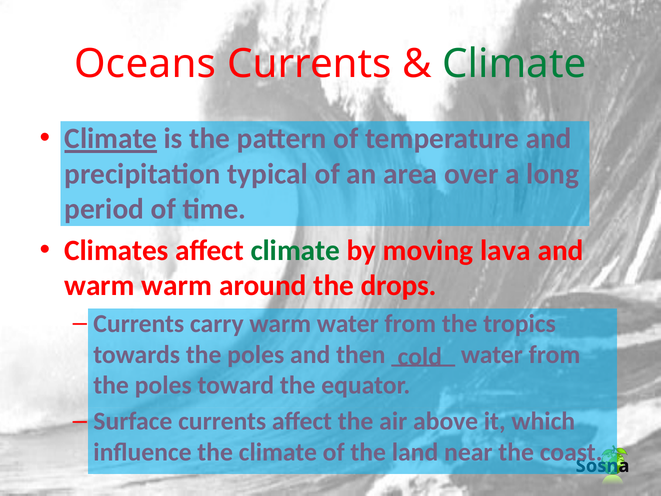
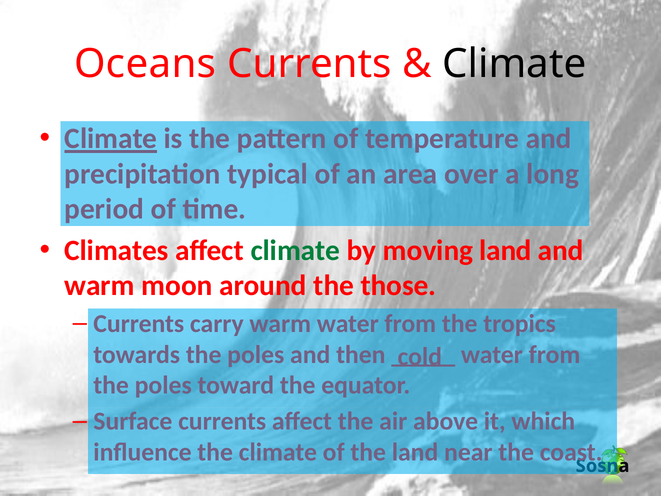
Climate at (514, 64) colour: green -> black
moving lava: lava -> land
warm warm: warm -> moon
drops: drops -> those
